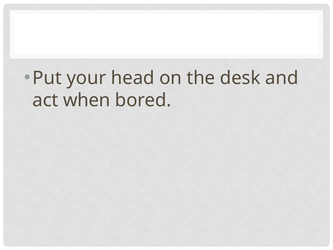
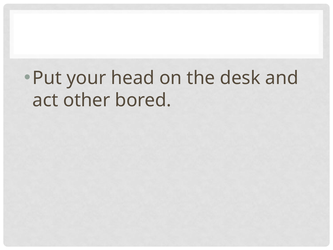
when: when -> other
